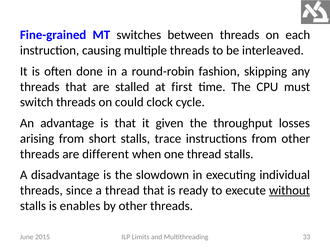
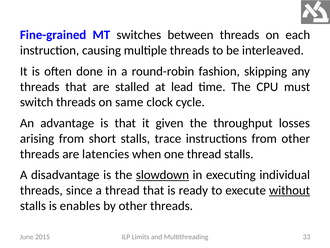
first: first -> lead
could: could -> same
different: different -> latencies
slowdown underline: none -> present
